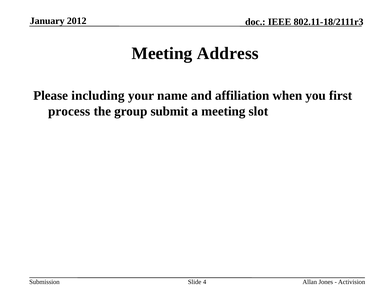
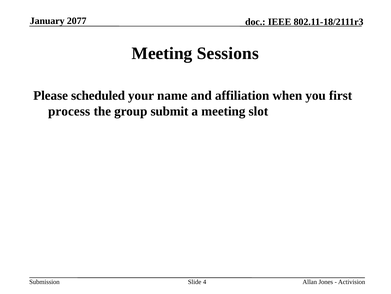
2012: 2012 -> 2077
Address: Address -> Sessions
including: including -> scheduled
